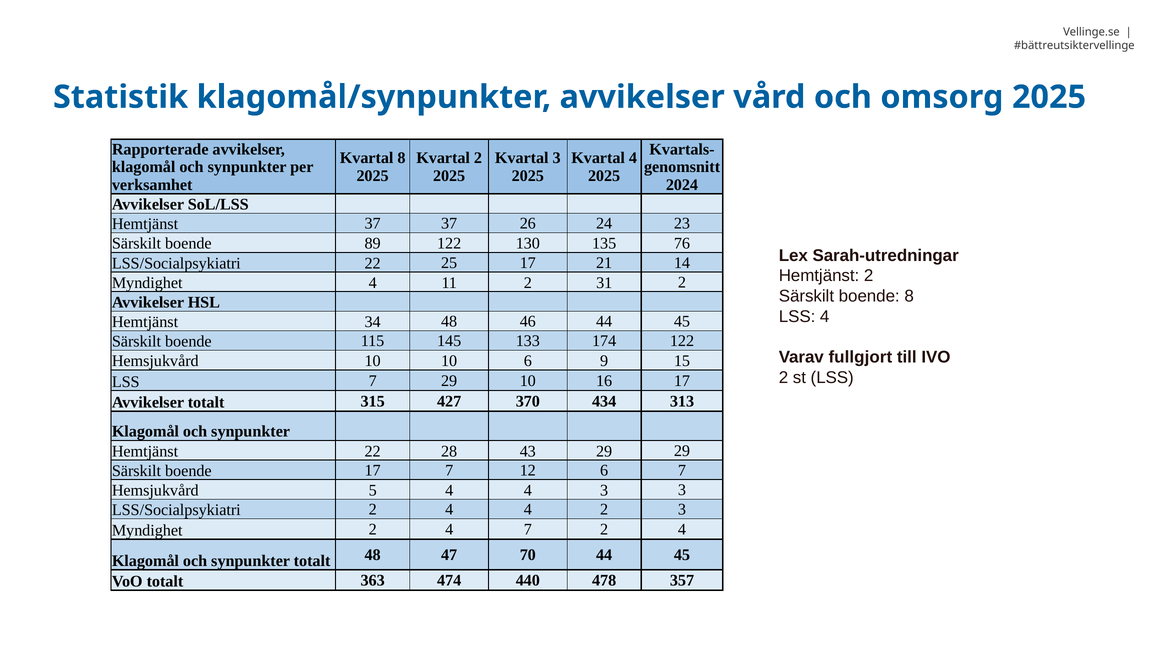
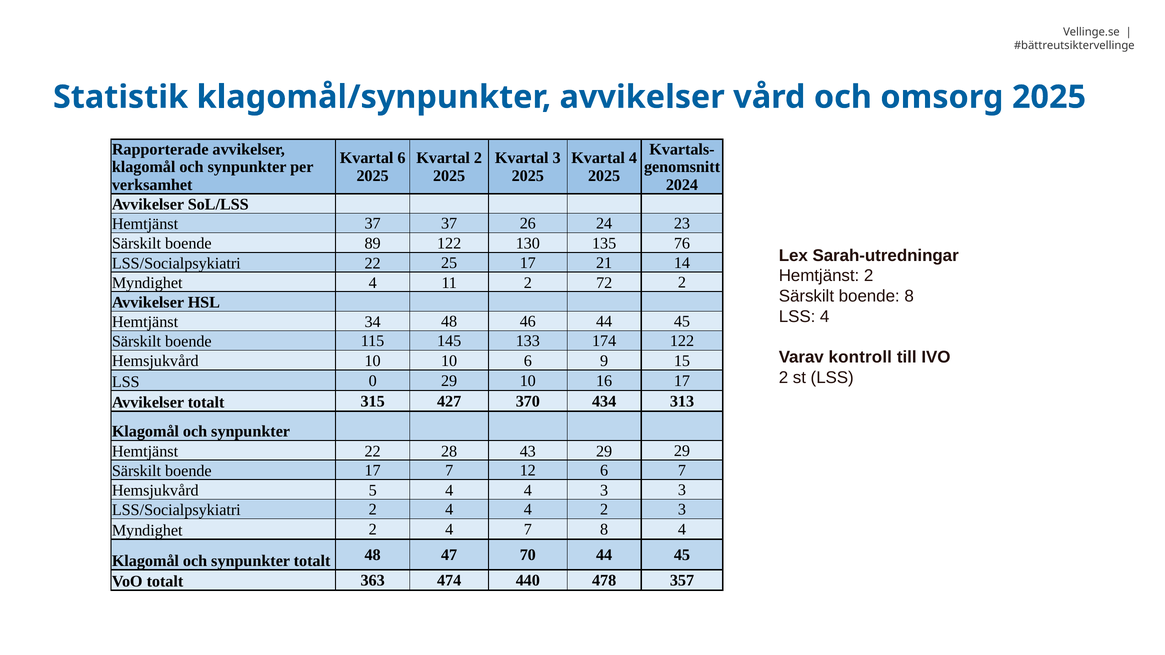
Kvartal 8: 8 -> 6
31: 31 -> 72
fullgjort: fullgjort -> kontroll
LSS 7: 7 -> 0
7 2: 2 -> 8
